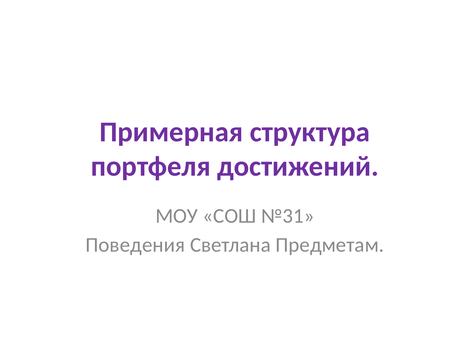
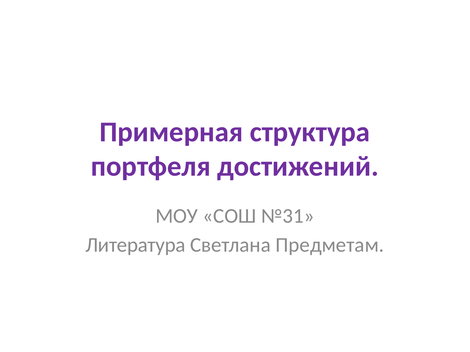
Поведения: Поведения -> Литература
